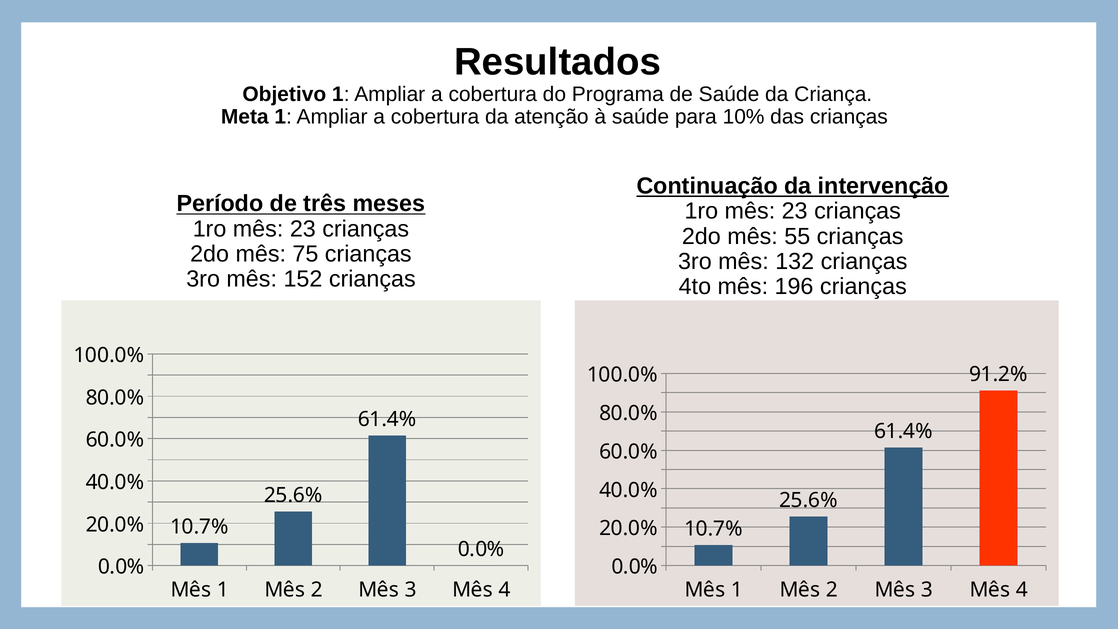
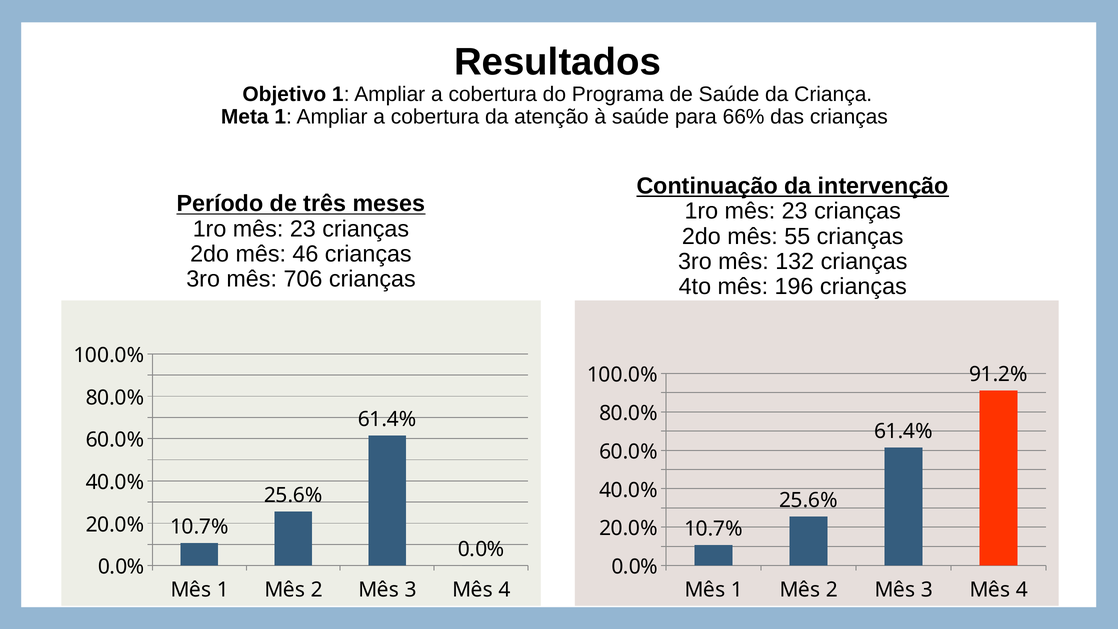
10%: 10% -> 66%
75: 75 -> 46
152: 152 -> 706
